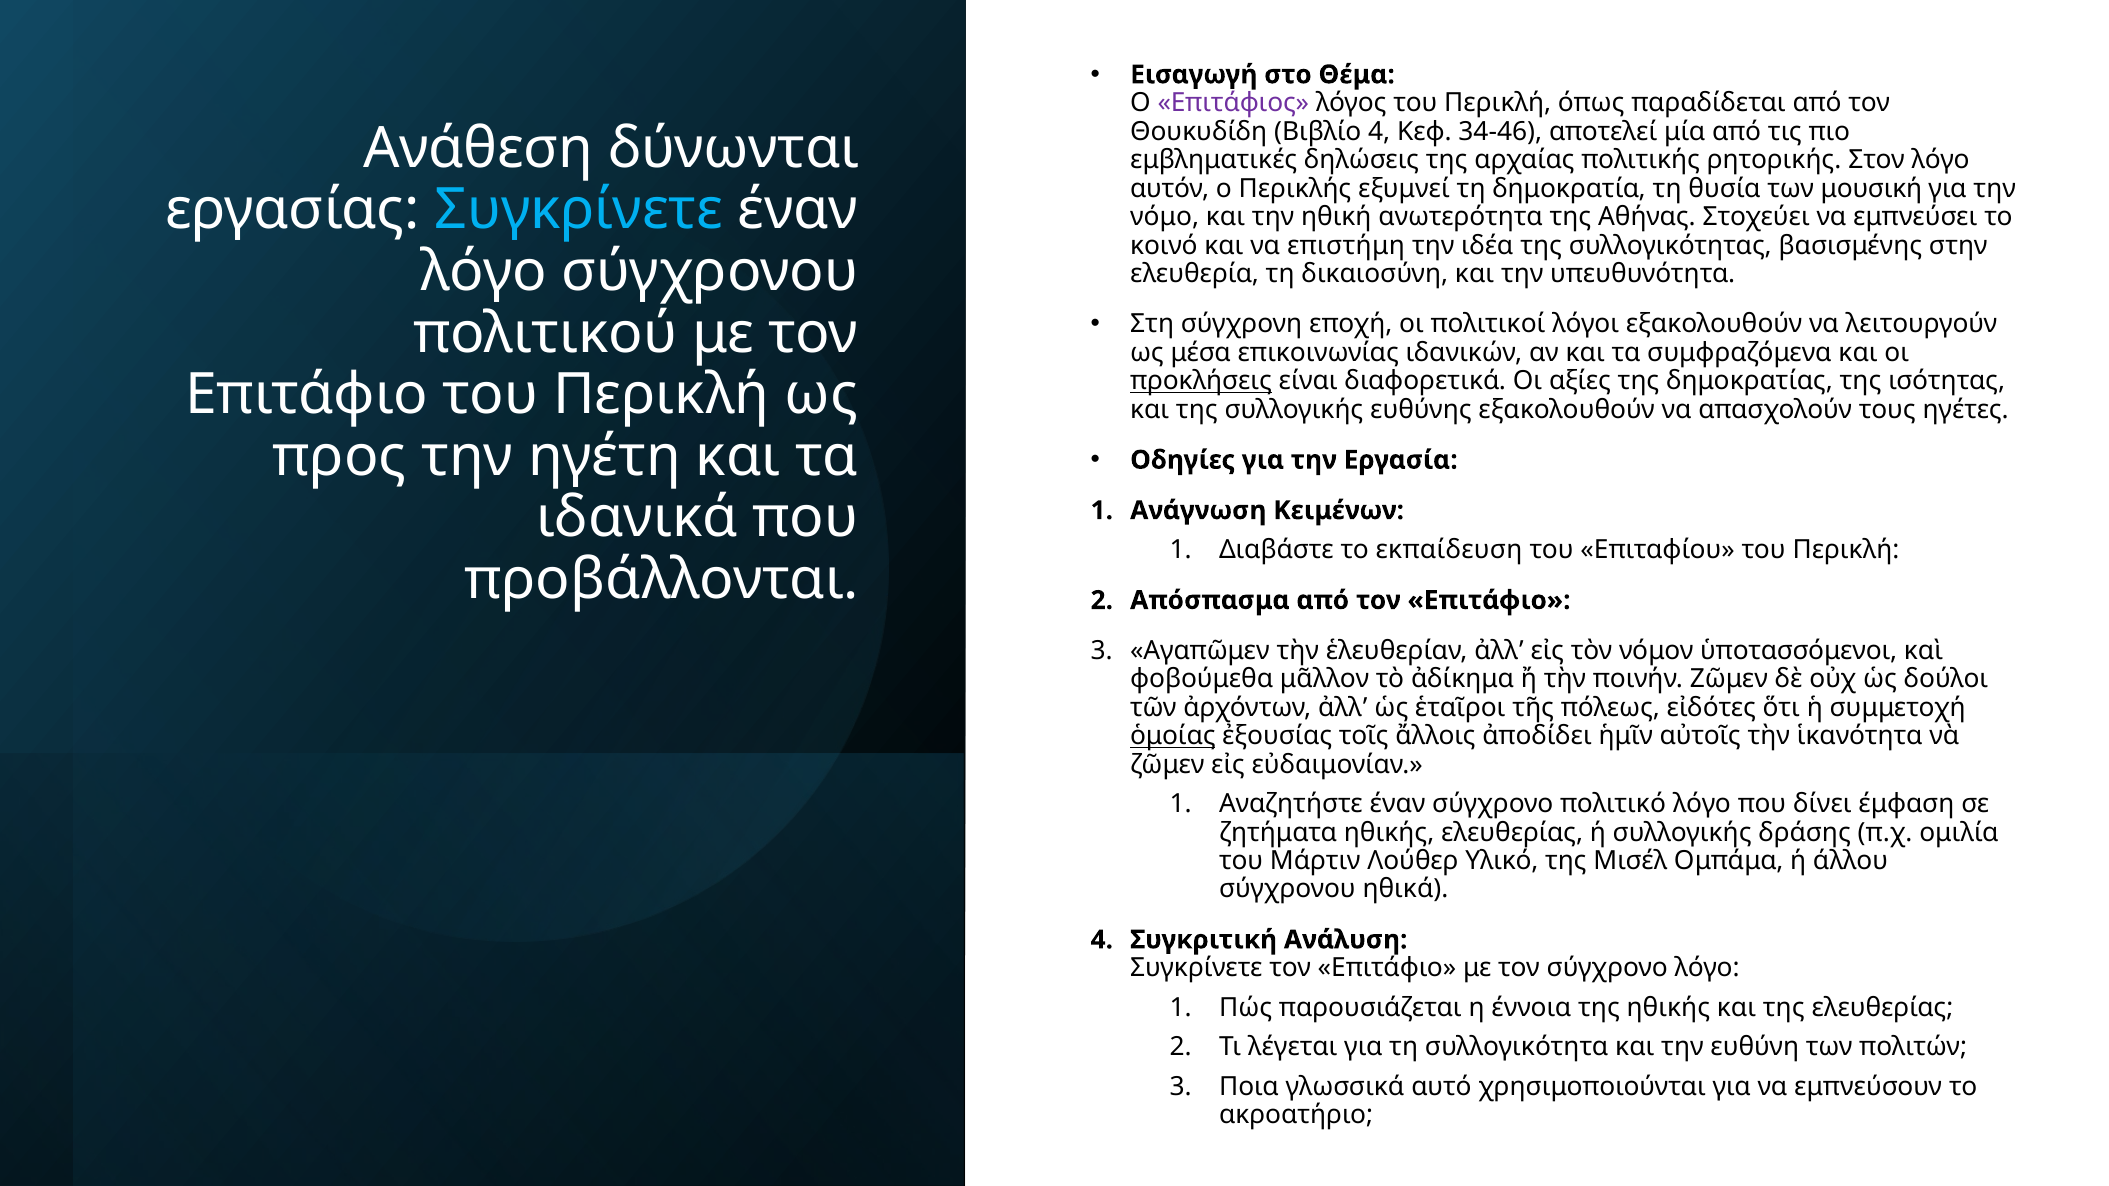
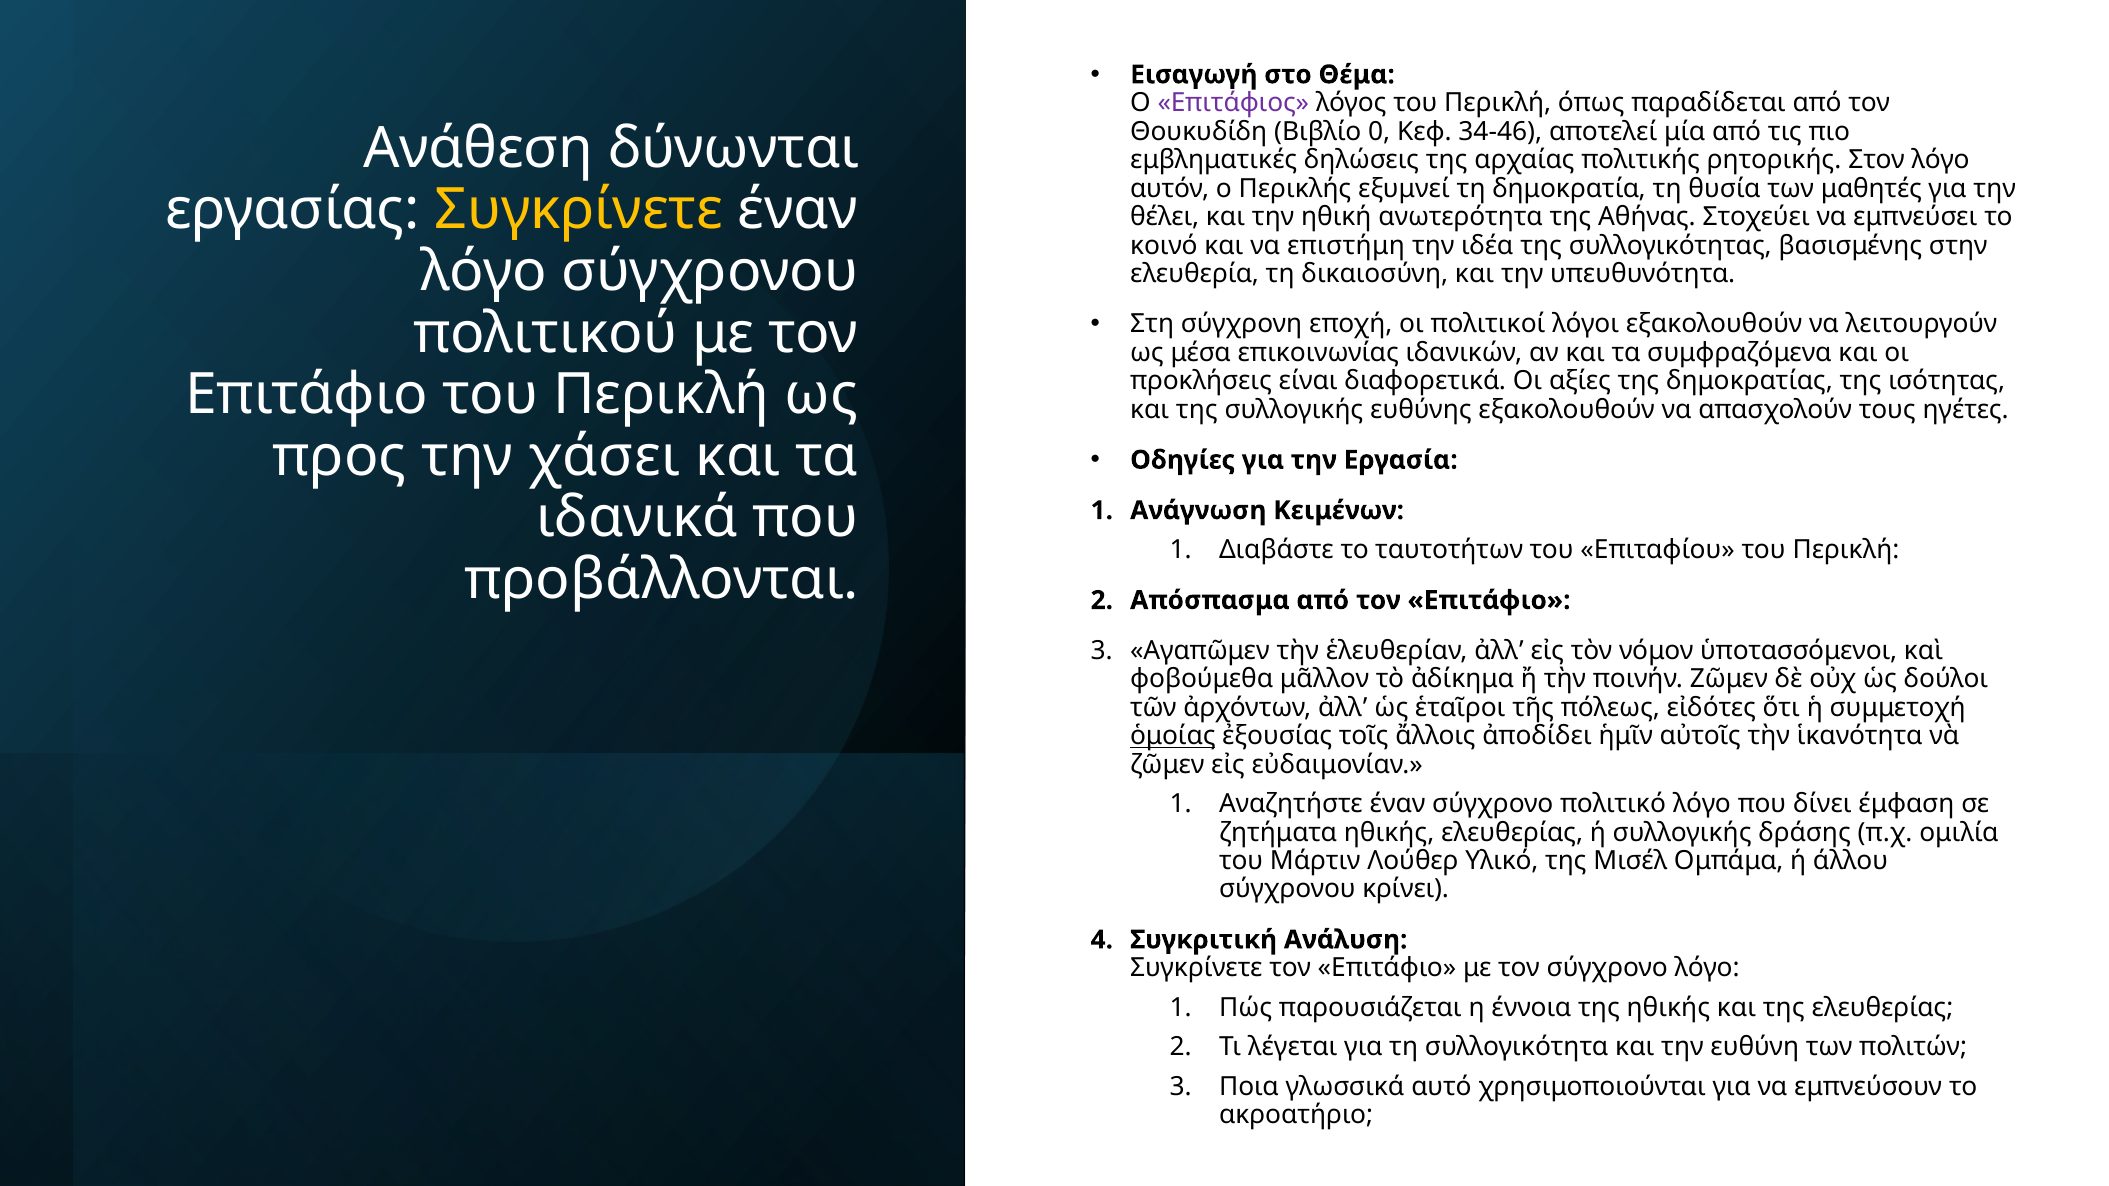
Βιβλίο 4: 4 -> 0
μουσική: μουσική -> μαθητές
Συγκρίνετε at (579, 210) colour: light blue -> yellow
νόμο: νόμο -> θέλει
προκλήσεις underline: present -> none
ηγέτη: ηγέτη -> χάσει
εκπαίδευση: εκπαίδευση -> ταυτοτήτων
ηθικά: ηθικά -> κρίνει
